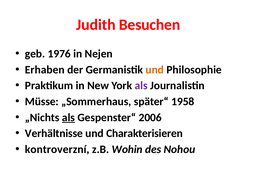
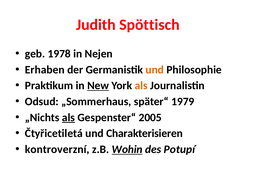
Besuchen: Besuchen -> Spöttisch
1976: 1976 -> 1978
New underline: none -> present
als at (141, 86) colour: purple -> orange
Müsse: Müsse -> Odsud
1958: 1958 -> 1979
2006: 2006 -> 2005
Verhältnisse: Verhältnisse -> Čtyřicetiletá
Wohin underline: none -> present
Nohou: Nohou -> Potupí
